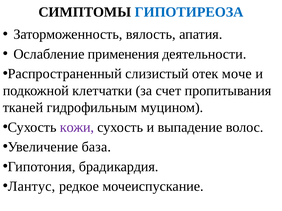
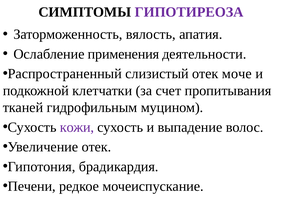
ГИПОТИРЕОЗА colour: blue -> purple
Увеличение база: база -> отек
Лантус: Лантус -> Печени
